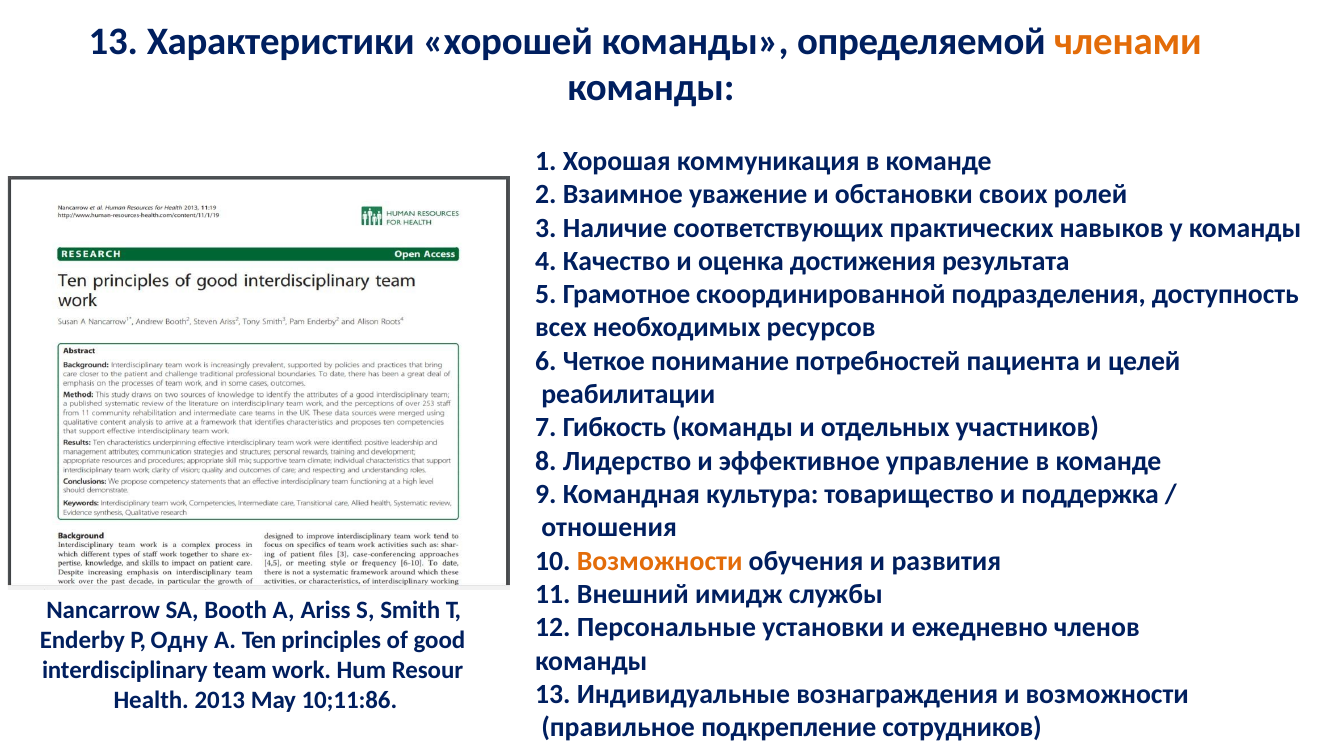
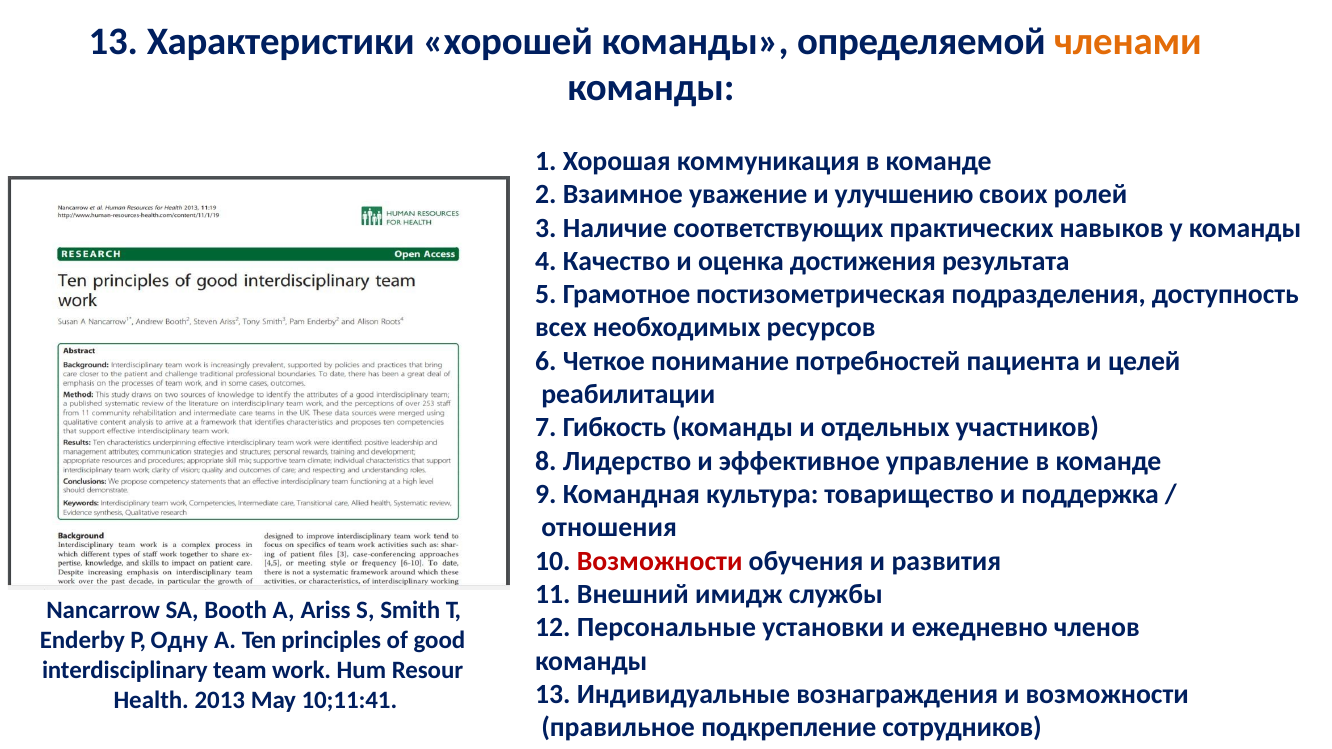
обстановки: обстановки -> улучшению
скоординированной: скоординированной -> постизометрическая
Возможности at (660, 561) colour: orange -> red
10;11:86: 10;11:86 -> 10;11:41
